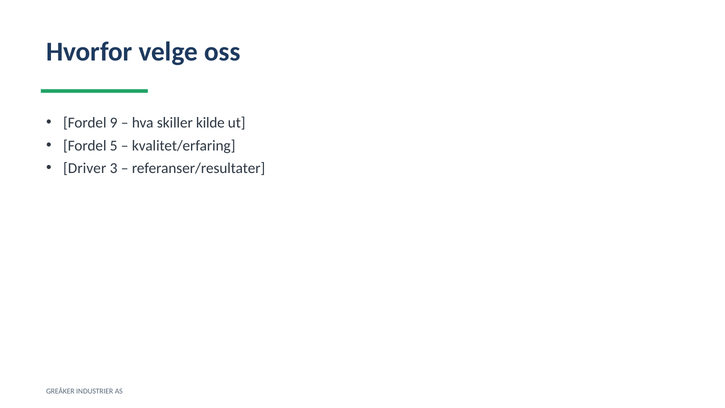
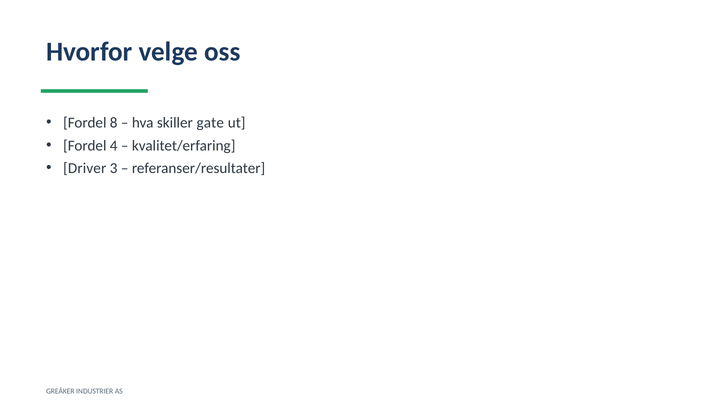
9: 9 -> 8
kilde: kilde -> gate
5: 5 -> 4
